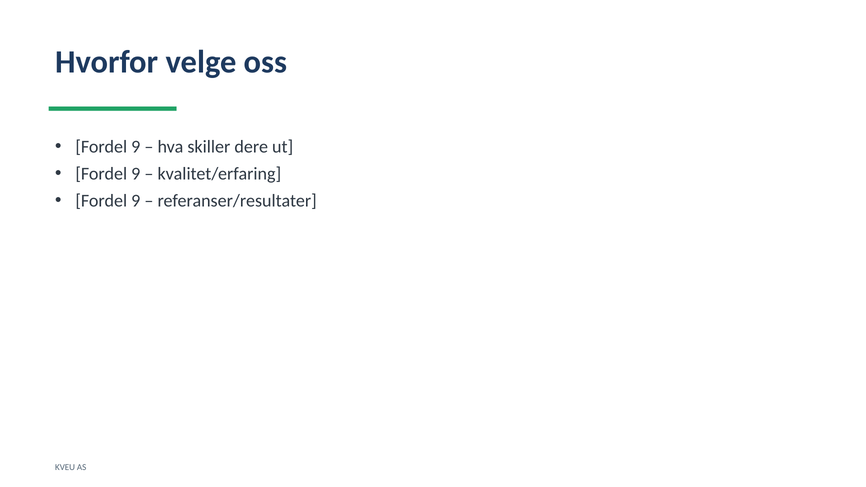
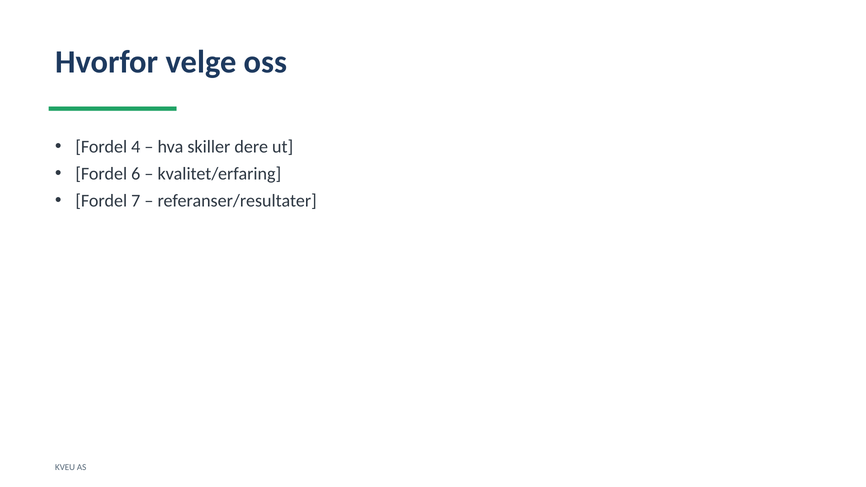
9 at (136, 147): 9 -> 4
9 at (136, 174): 9 -> 6
9 at (136, 201): 9 -> 7
